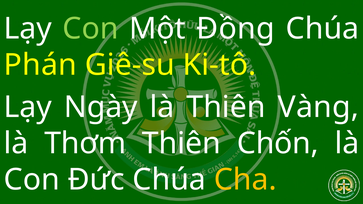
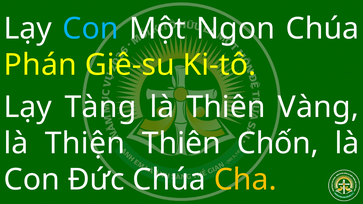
Con at (90, 29) colour: light green -> light blue
Đồng: Đồng -> Ngon
Ngày: Ngày -> Tàng
Thơm: Thơm -> Thiện
